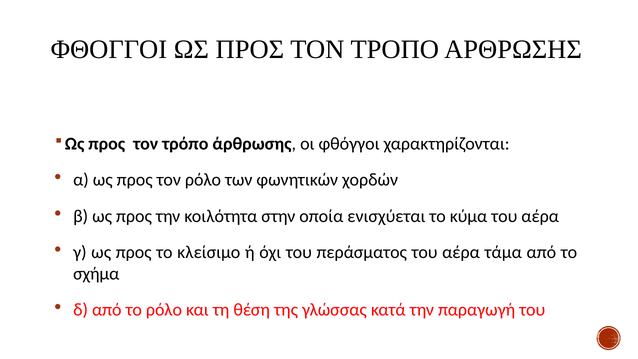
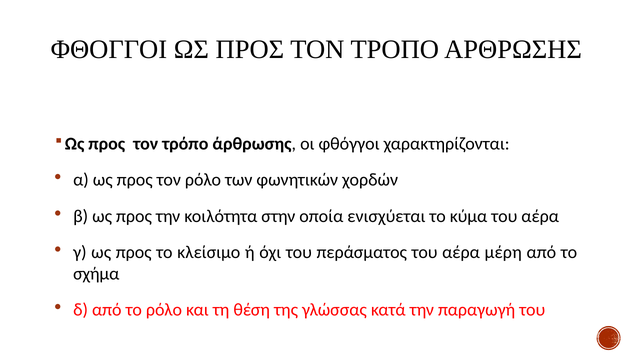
τάμα: τάμα -> μέρη
